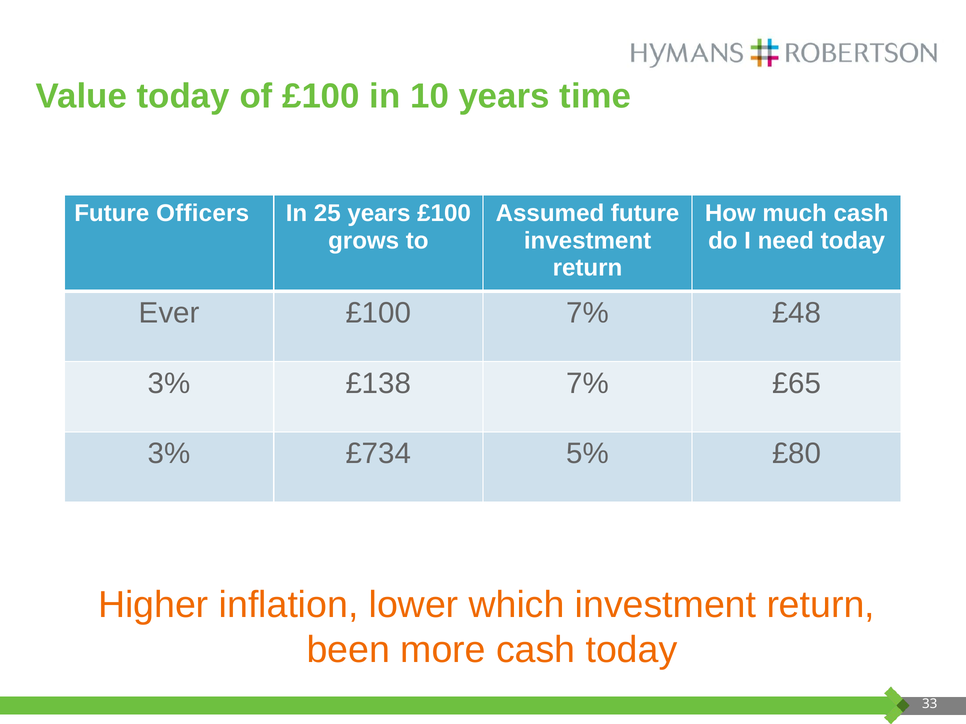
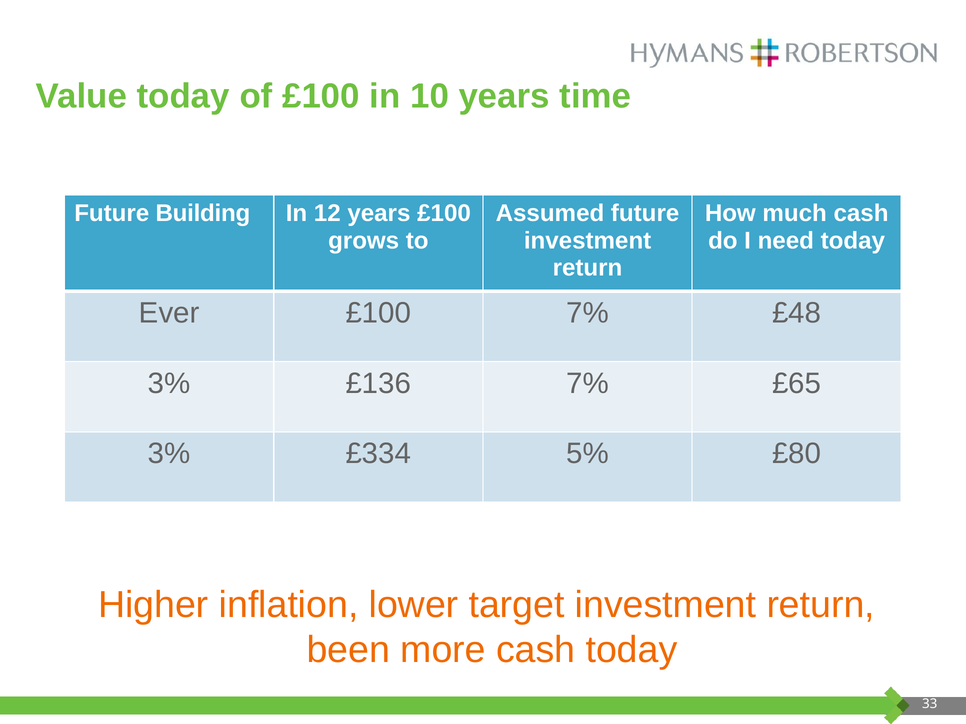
Officers: Officers -> Building
25: 25 -> 12
£138: £138 -> £136
£734: £734 -> £334
which: which -> target
